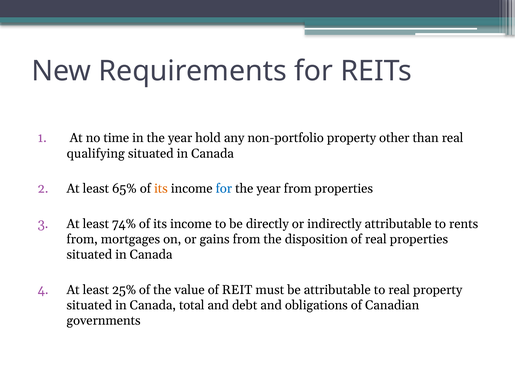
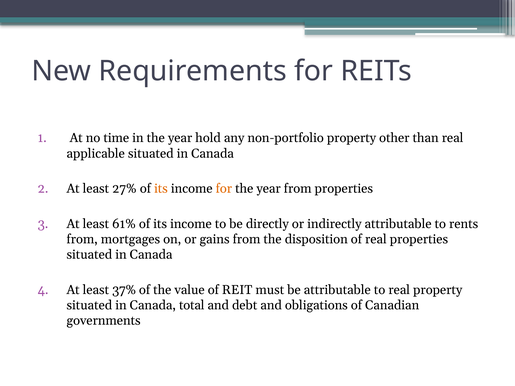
qualifying: qualifying -> applicable
65%: 65% -> 27%
for at (224, 189) colour: blue -> orange
74%: 74% -> 61%
25%: 25% -> 37%
